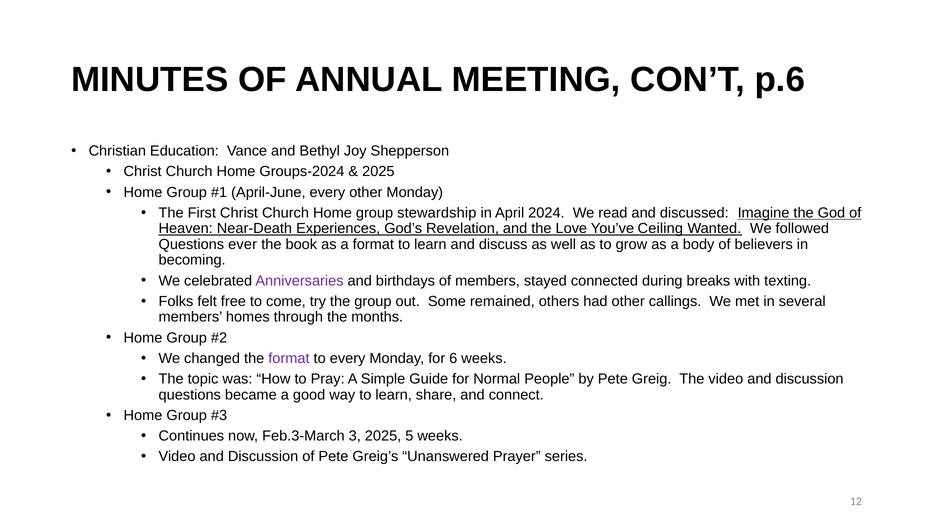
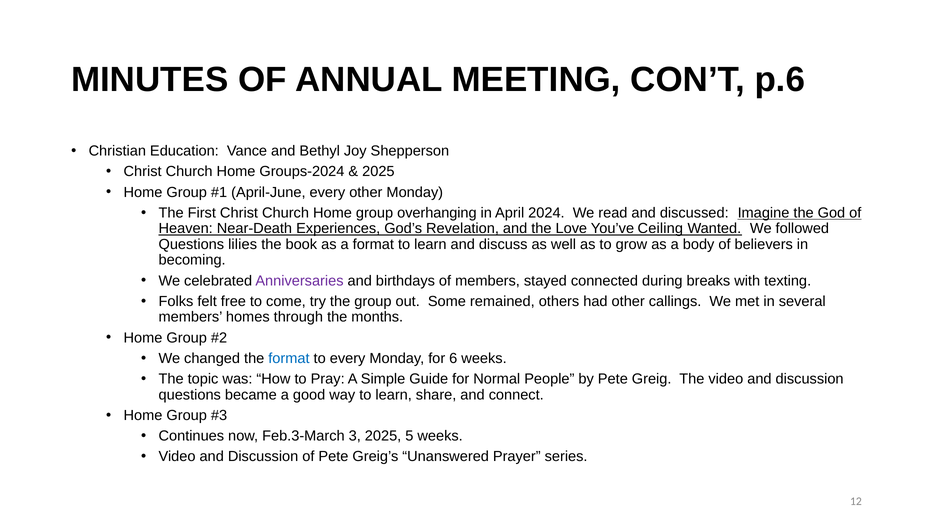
stewardship: stewardship -> overhanging
ever: ever -> lilies
format at (289, 358) colour: purple -> blue
